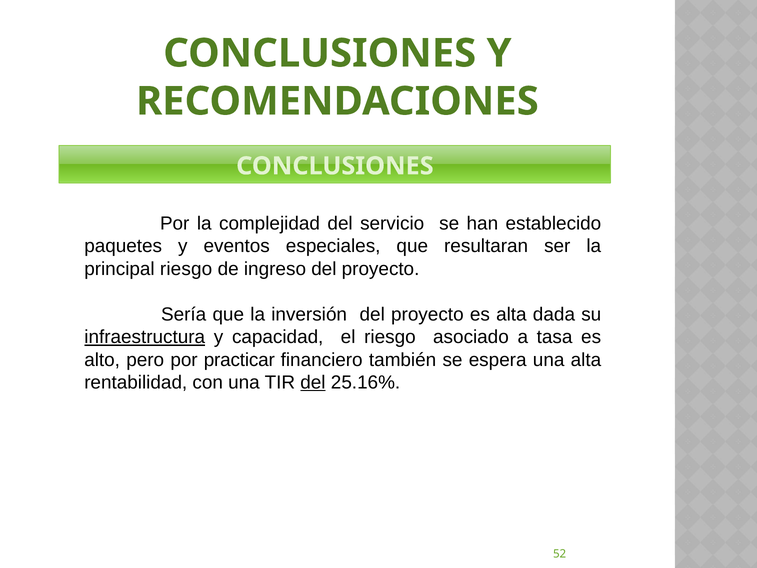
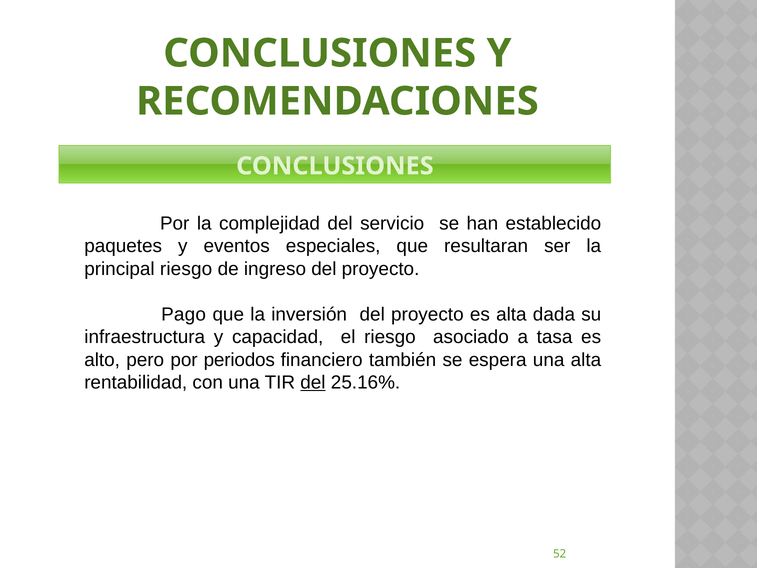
Sería: Sería -> Pago
infraestructura underline: present -> none
practicar: practicar -> periodos
